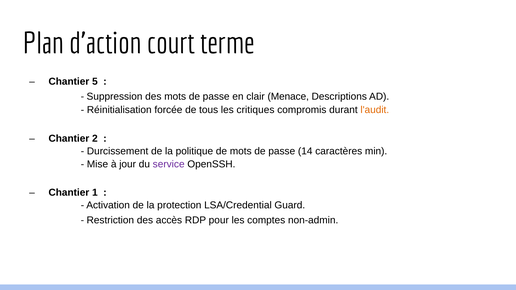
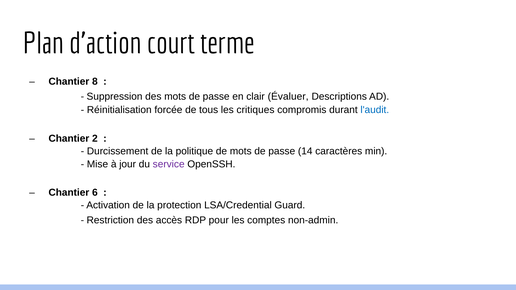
5: 5 -> 8
Menace: Menace -> Évaluer
l'audit colour: orange -> blue
1: 1 -> 6
